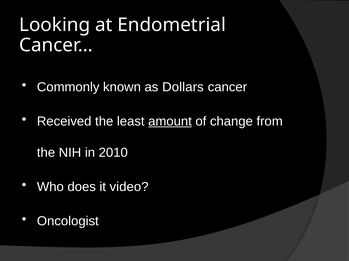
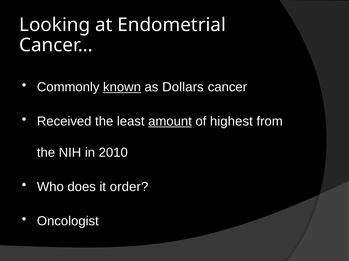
known underline: none -> present
change: change -> highest
video: video -> order
